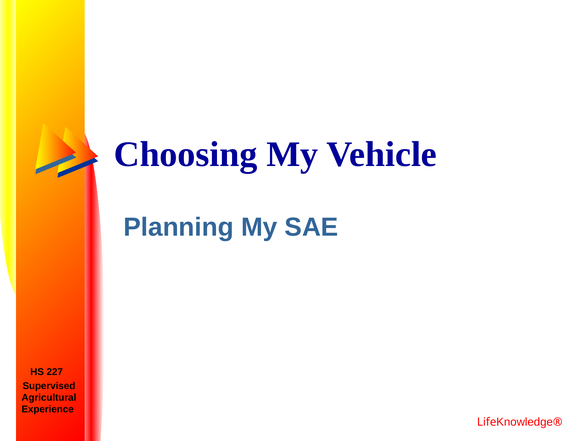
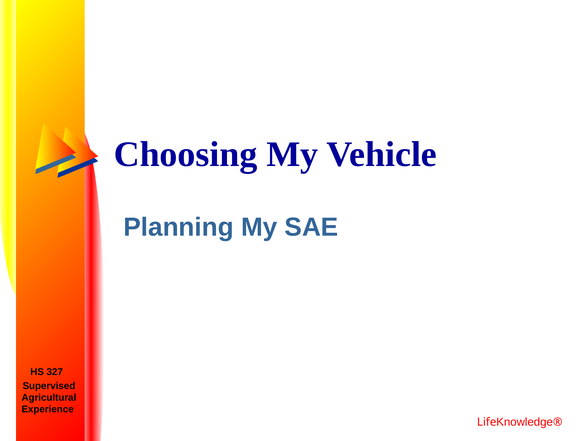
227: 227 -> 327
